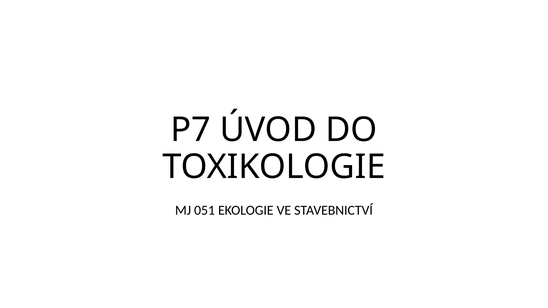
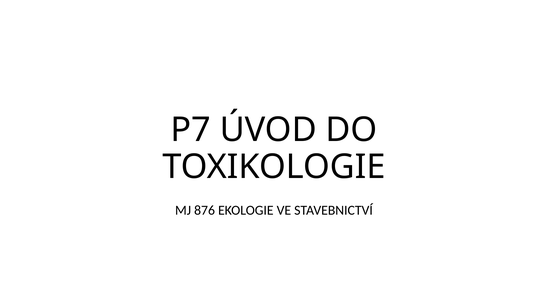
051: 051 -> 876
